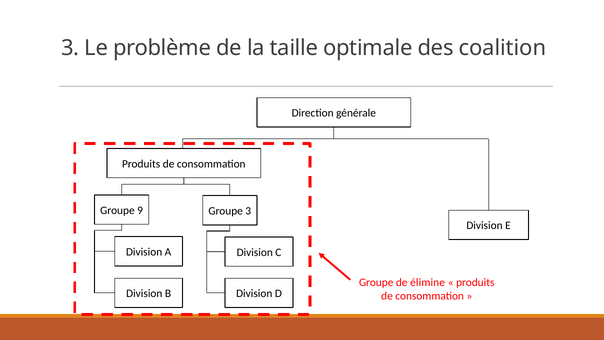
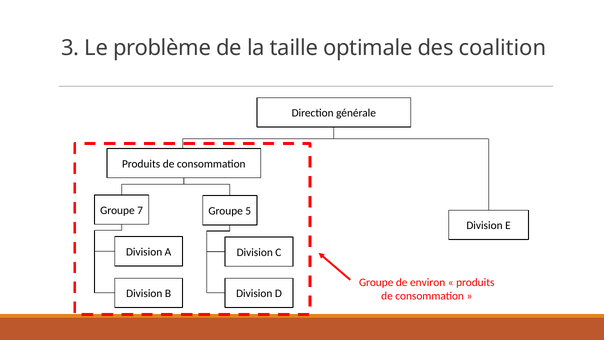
9: 9 -> 7
Groupe 3: 3 -> 5
élimine: élimine -> environ
